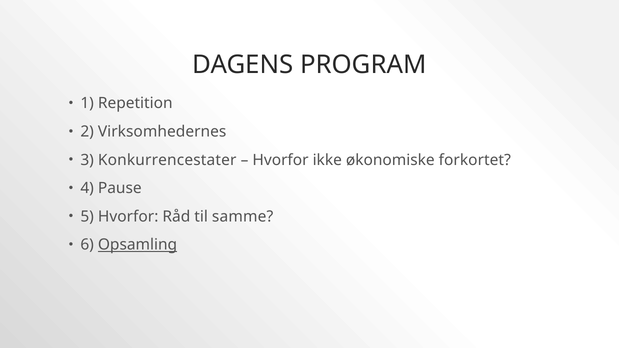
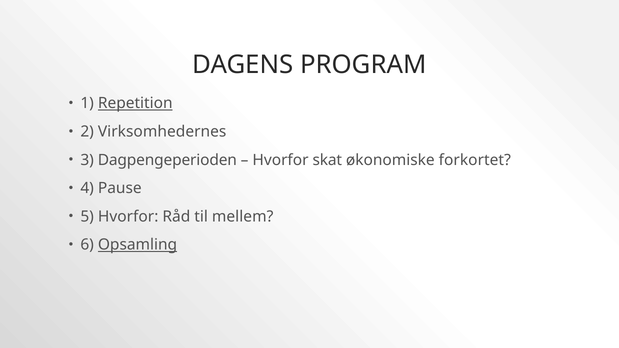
Repetition underline: none -> present
Konkurrencestater: Konkurrencestater -> Dagpengeperioden
ikke: ikke -> skat
samme: samme -> mellem
